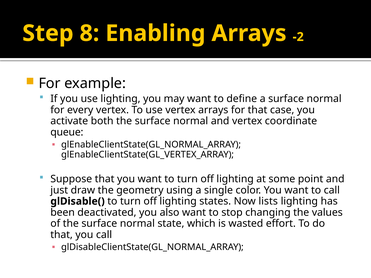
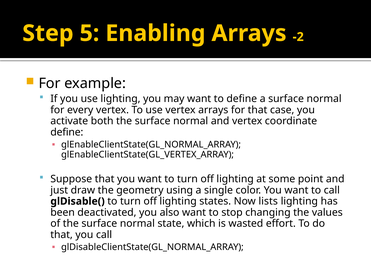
8: 8 -> 5
queue at (67, 132): queue -> define
